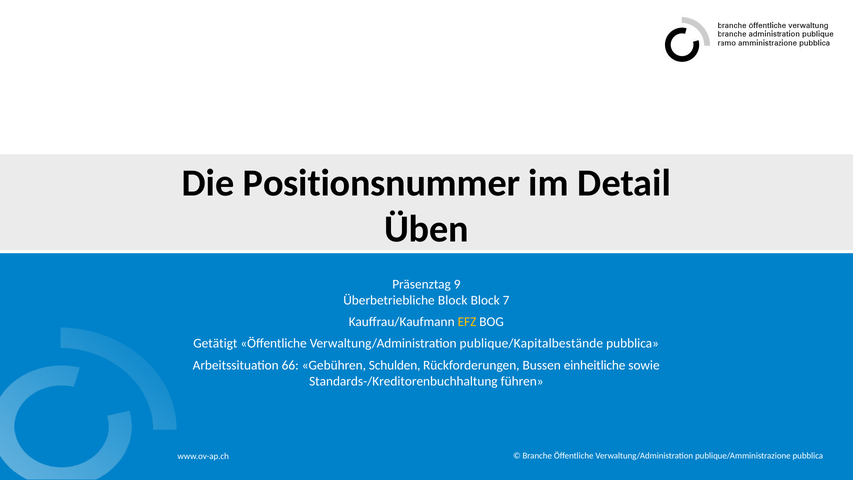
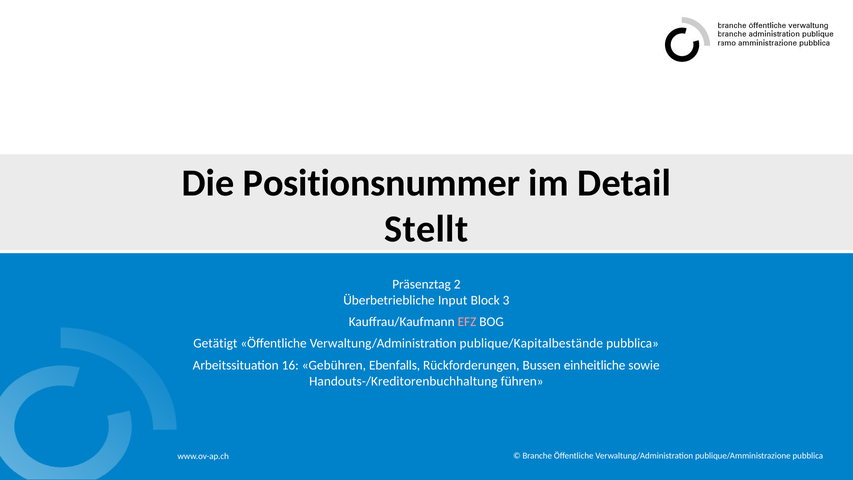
Üben: Üben -> Stellt
9: 9 -> 2
Überbetriebliche Block: Block -> Input
7: 7 -> 3
EFZ colour: yellow -> pink
66: 66 -> 16
Schulden: Schulden -> Ebenfalls
Standards-/Kreditorenbuchhaltung: Standards-/Kreditorenbuchhaltung -> Handouts-/Kreditorenbuchhaltung
